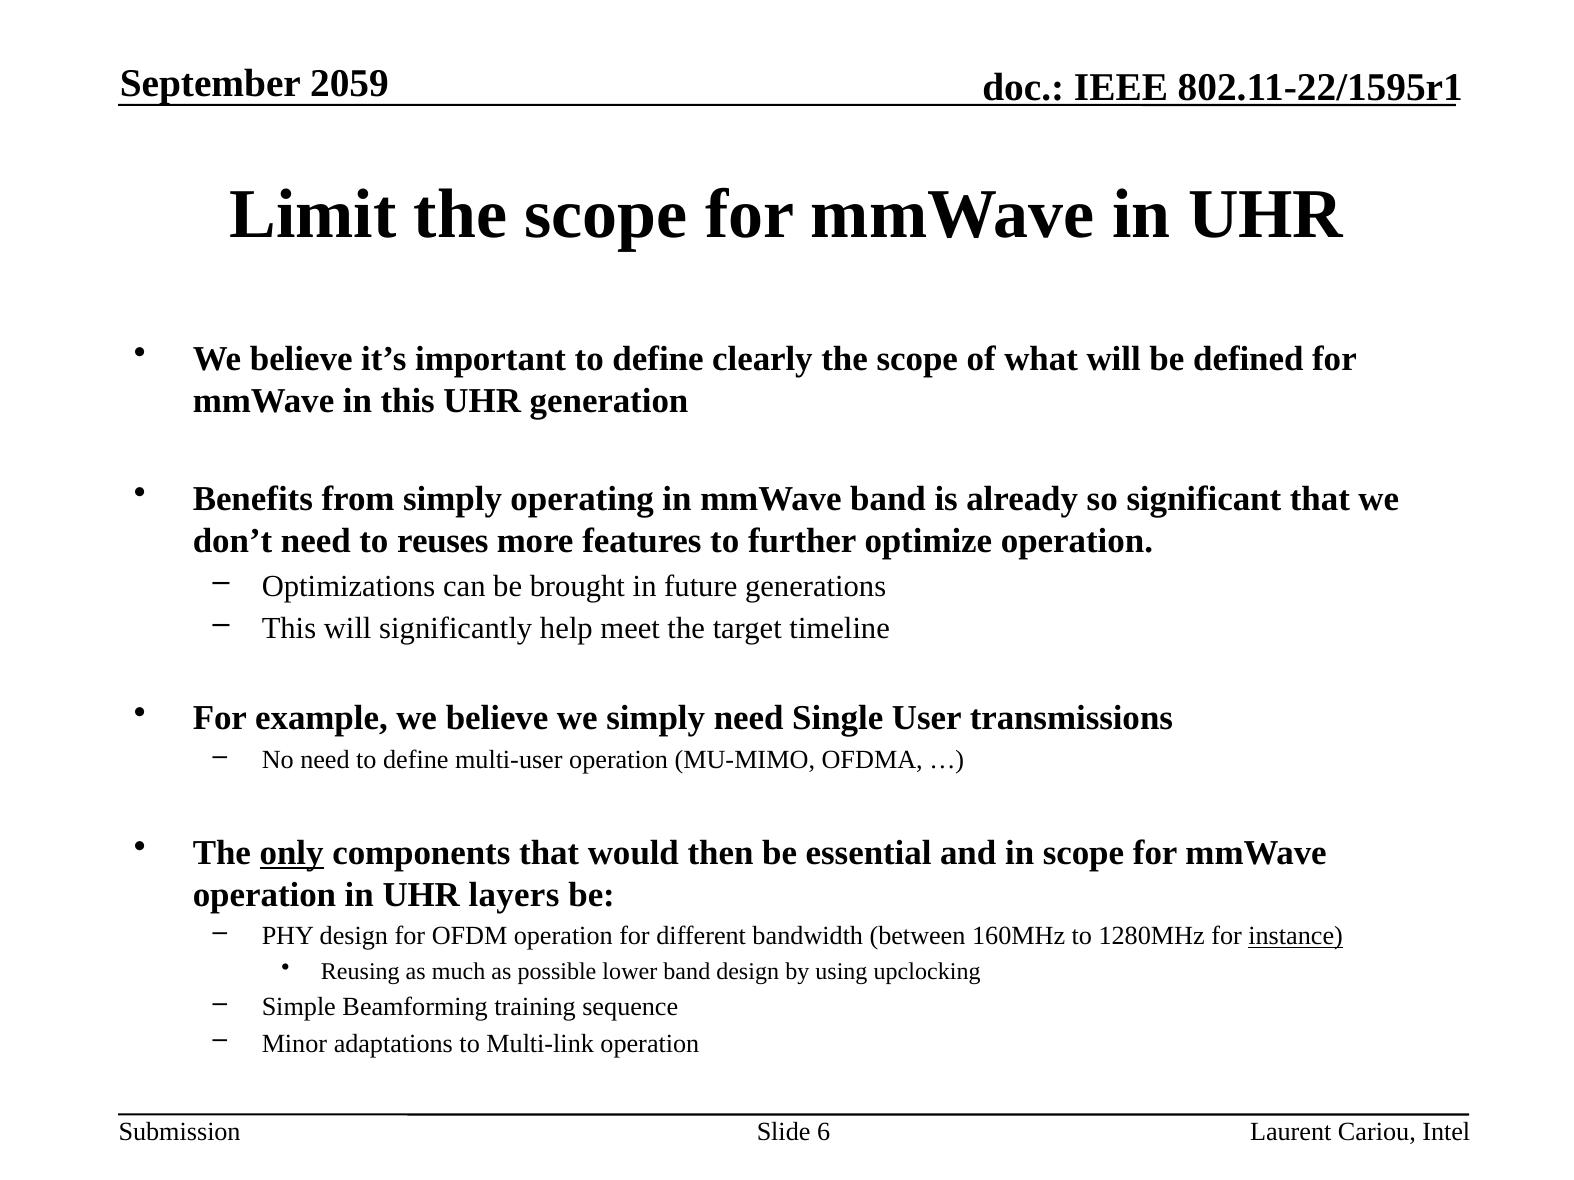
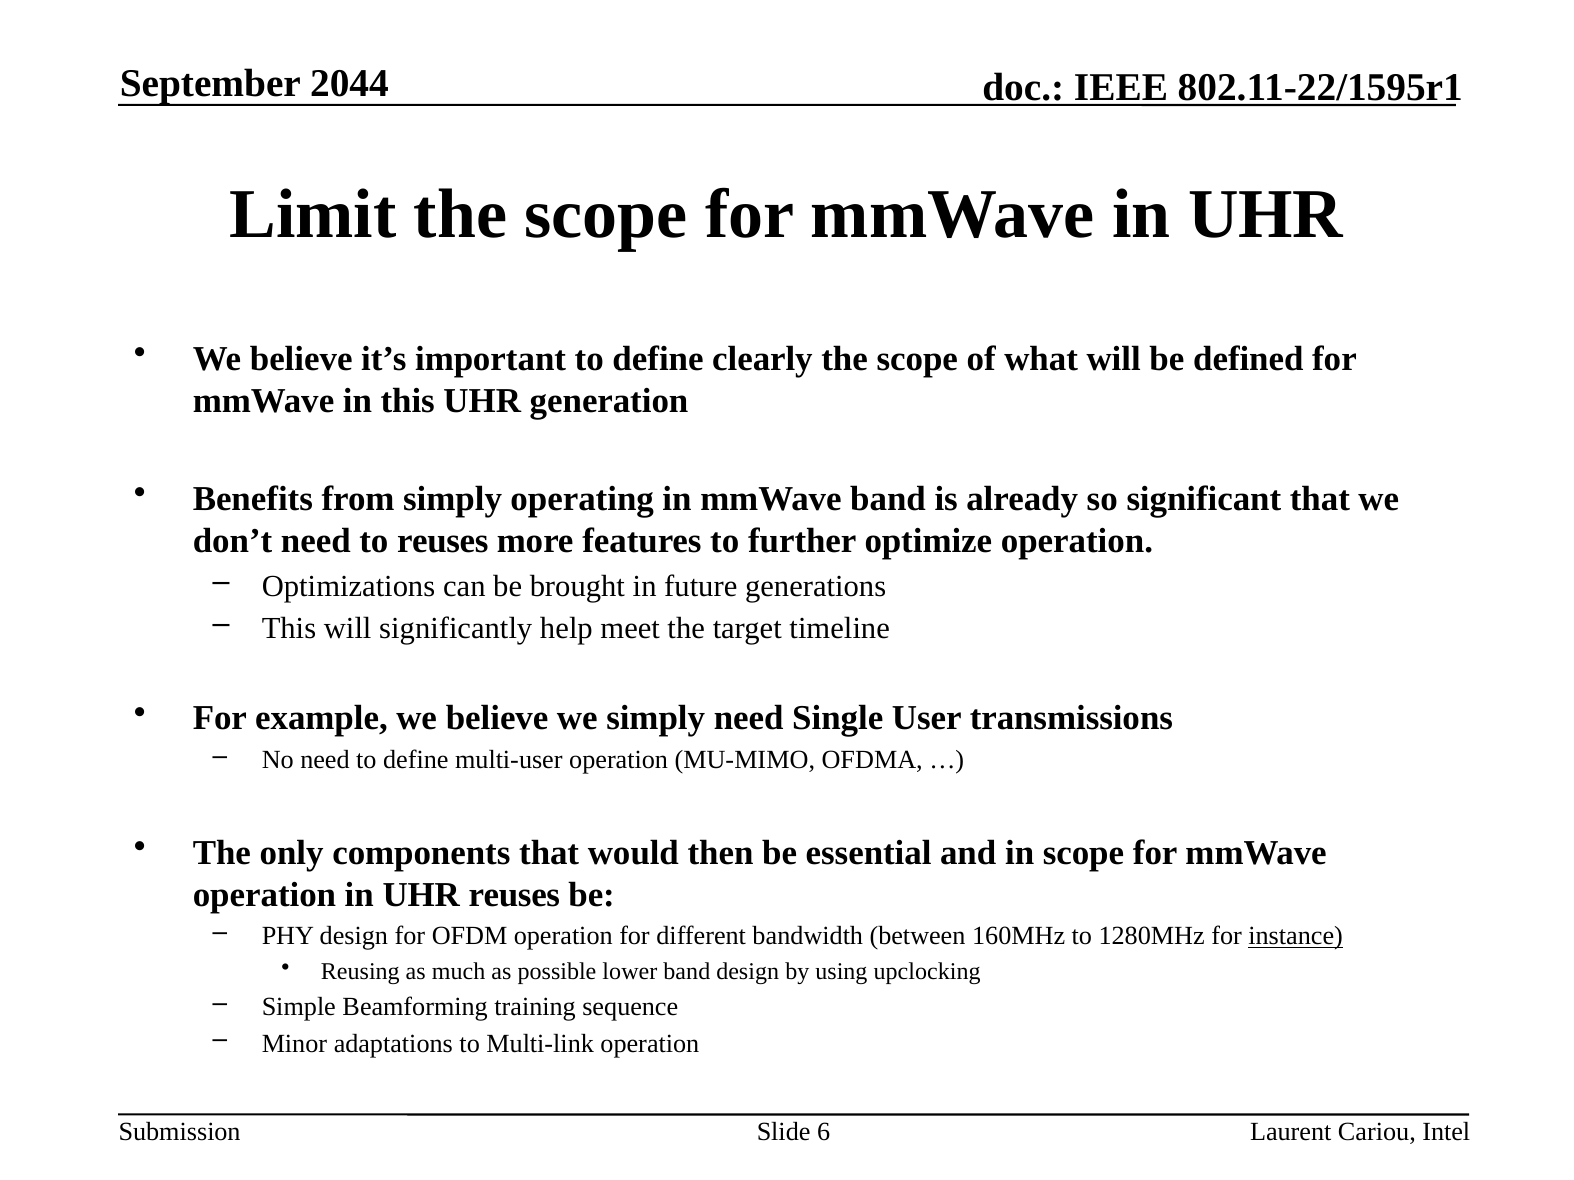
2059: 2059 -> 2044
only underline: present -> none
UHR layers: layers -> reuses
